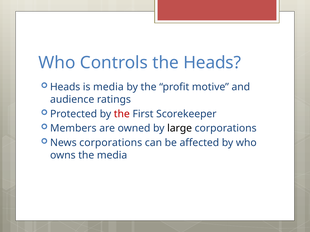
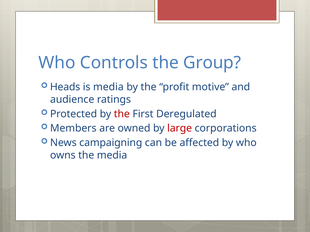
the Heads: Heads -> Group
Scorekeeper: Scorekeeper -> Deregulated
large colour: black -> red
News corporations: corporations -> campaigning
